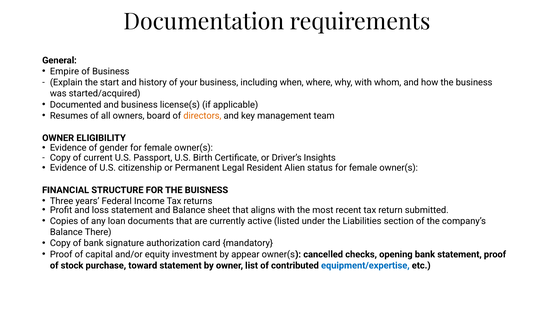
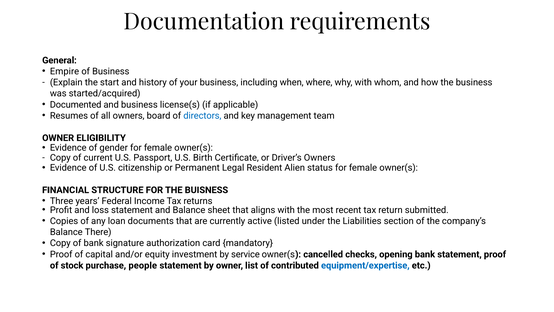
directors colour: orange -> blue
Driver’s Insights: Insights -> Owners
appear: appear -> service
toward: toward -> people
